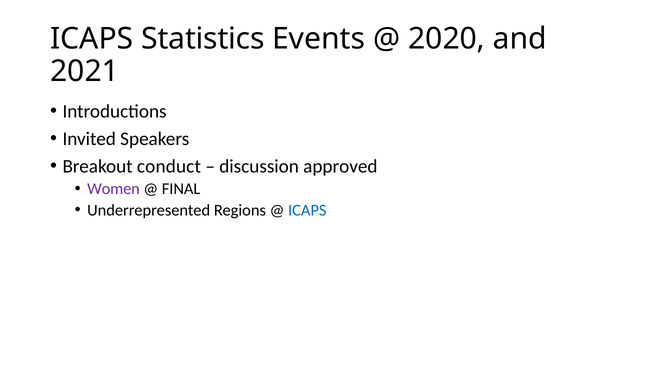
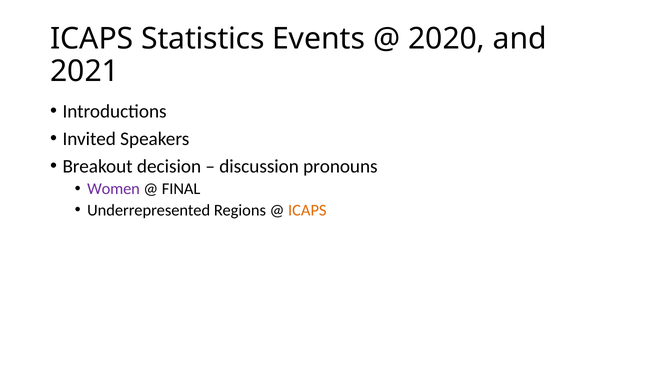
conduct: conduct -> decision
approved: approved -> pronouns
ICAPS at (307, 210) colour: blue -> orange
